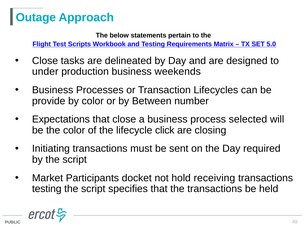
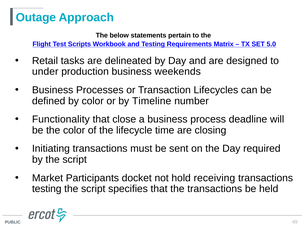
Close at (45, 61): Close -> Retail
provide: provide -> defined
Between: Between -> Timeline
Expectations: Expectations -> Functionality
selected: selected -> deadline
click: click -> time
